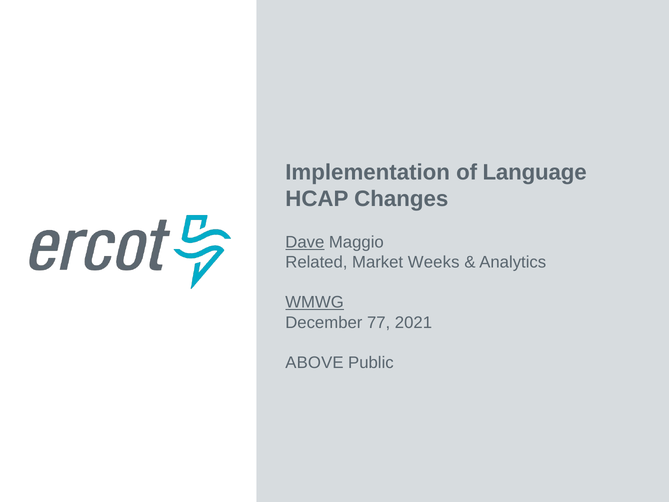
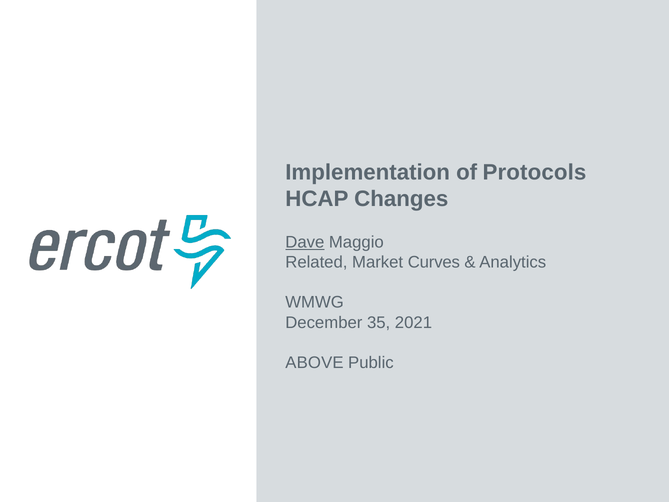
Language: Language -> Protocols
Weeks: Weeks -> Curves
WMWG underline: present -> none
77: 77 -> 35
